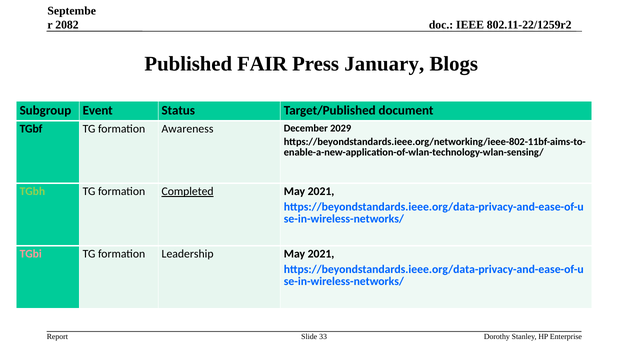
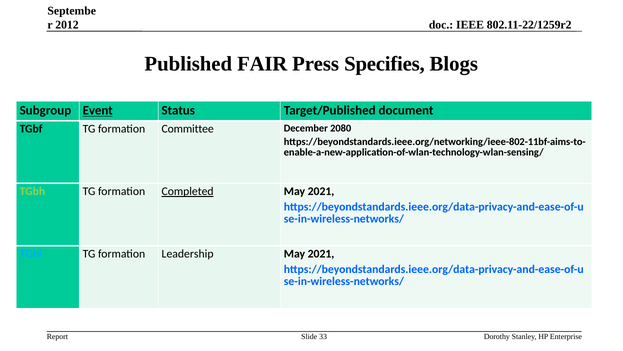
2082: 2082 -> 2012
January: January -> Specifies
Event underline: none -> present
Awareness: Awareness -> Committee
2029: 2029 -> 2080
TGbi colour: pink -> light blue
